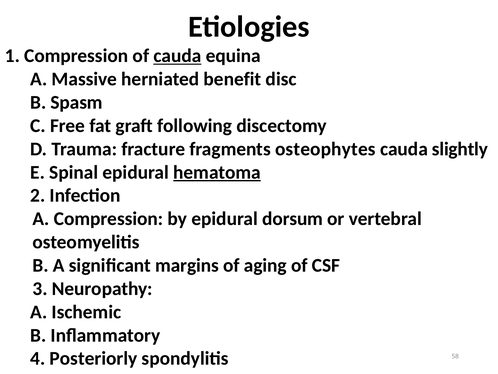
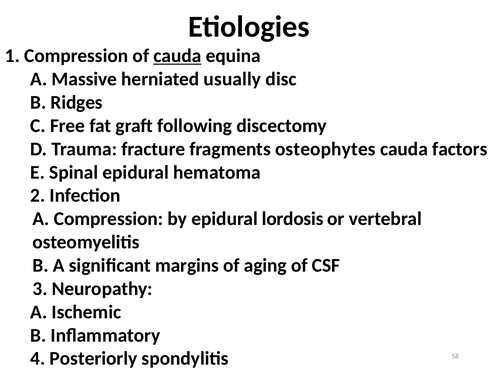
benefit: benefit -> usually
Spasm: Spasm -> Ridges
slightly: slightly -> factors
hematoma underline: present -> none
dorsum: dorsum -> lordosis
